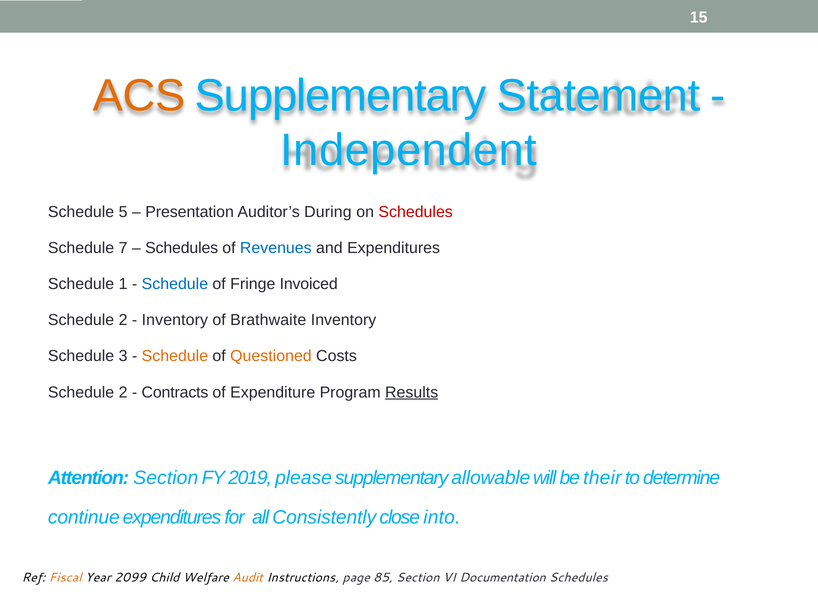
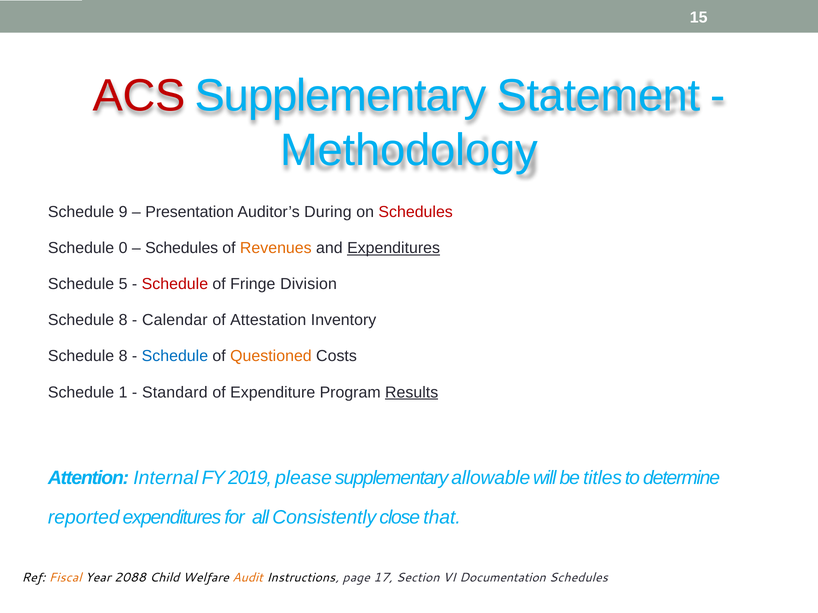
ACS colour: orange -> red
Independent: Independent -> Methodology
5: 5 -> 9
7: 7 -> 0
Revenues colour: blue -> orange
Expenditures at (394, 248) underline: none -> present
1: 1 -> 5
Schedule at (175, 284) colour: blue -> red
Invoiced: Invoiced -> Division
2 at (123, 320): 2 -> 8
Inventory at (175, 320): Inventory -> Calendar
Brathwaite: Brathwaite -> Attestation
3 at (123, 357): 3 -> 8
Schedule at (175, 357) colour: orange -> blue
2 at (123, 393): 2 -> 1
Contracts: Contracts -> Standard
Attention Section: Section -> Internal
their: their -> titles
continue: continue -> reported
into: into -> that
2099: 2099 -> 2088
85: 85 -> 17
